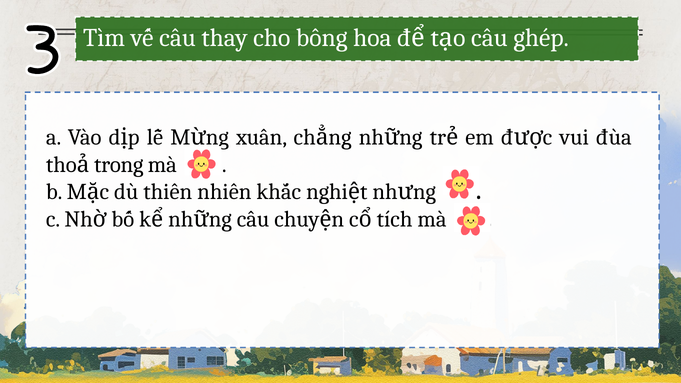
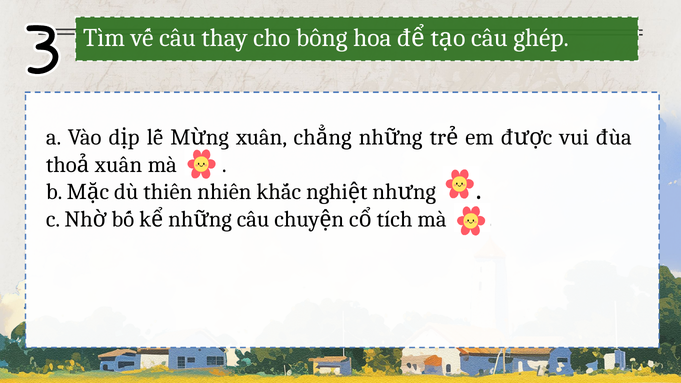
trong at (119, 165): trong -> xuân
